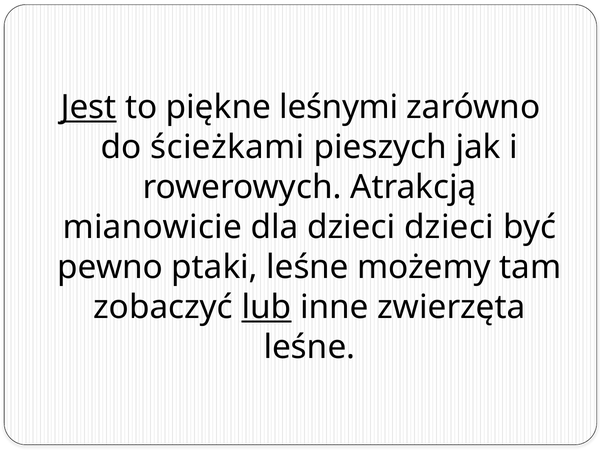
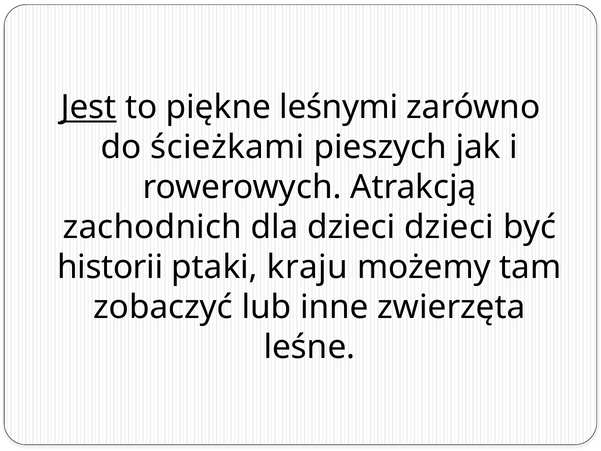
mianowicie: mianowicie -> zachodnich
pewno: pewno -> historii
ptaki leśne: leśne -> kraju
lub underline: present -> none
